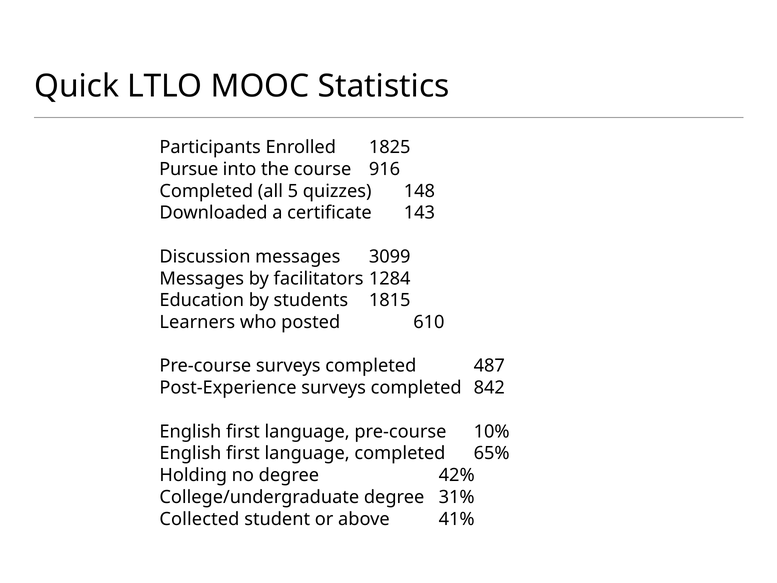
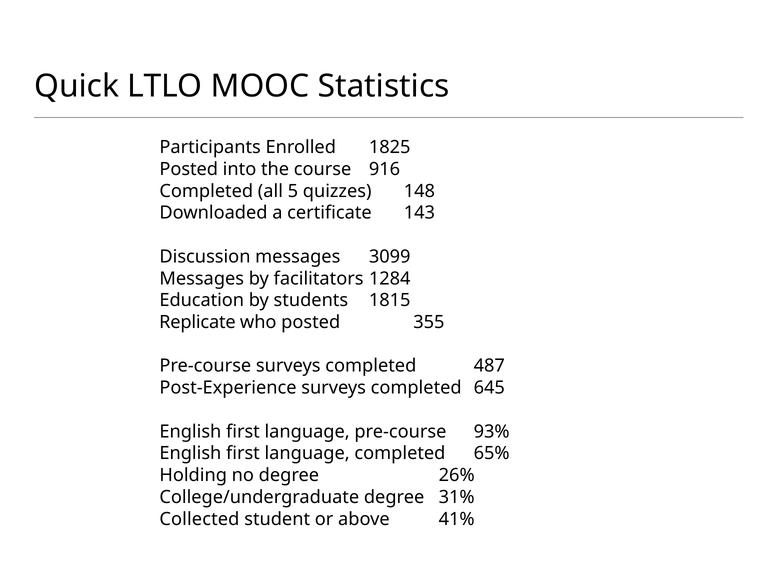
Pursue at (189, 169): Pursue -> Posted
Learners: Learners -> Replicate
610: 610 -> 355
842: 842 -> 645
10%: 10% -> 93%
42%: 42% -> 26%
